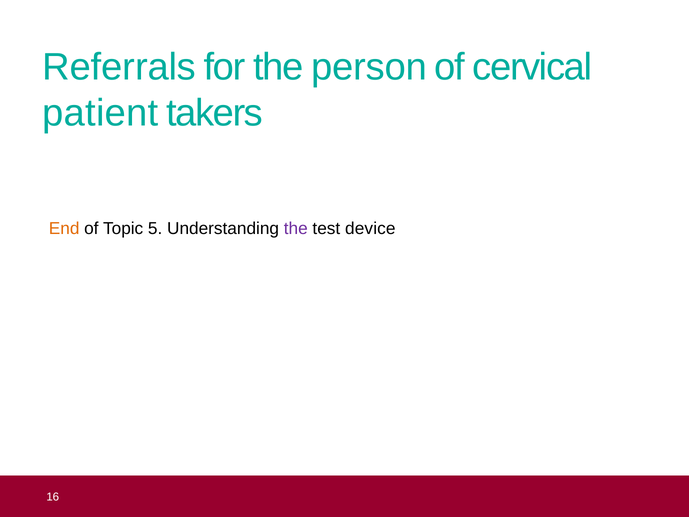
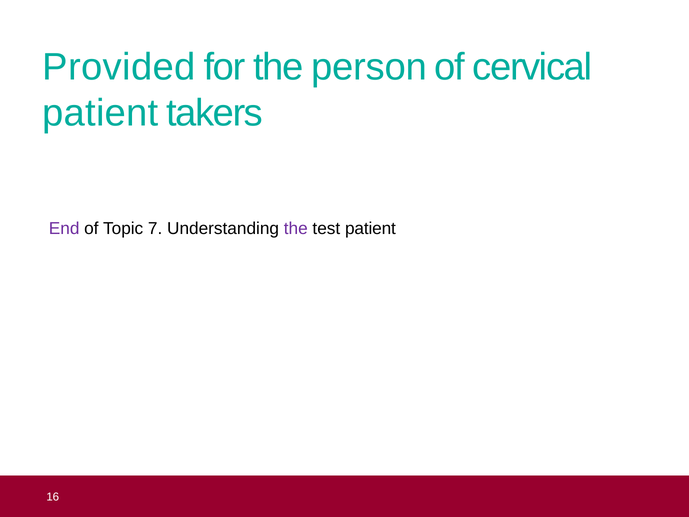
Referrals: Referrals -> Provided
End colour: orange -> purple
5: 5 -> 7
test device: device -> patient
